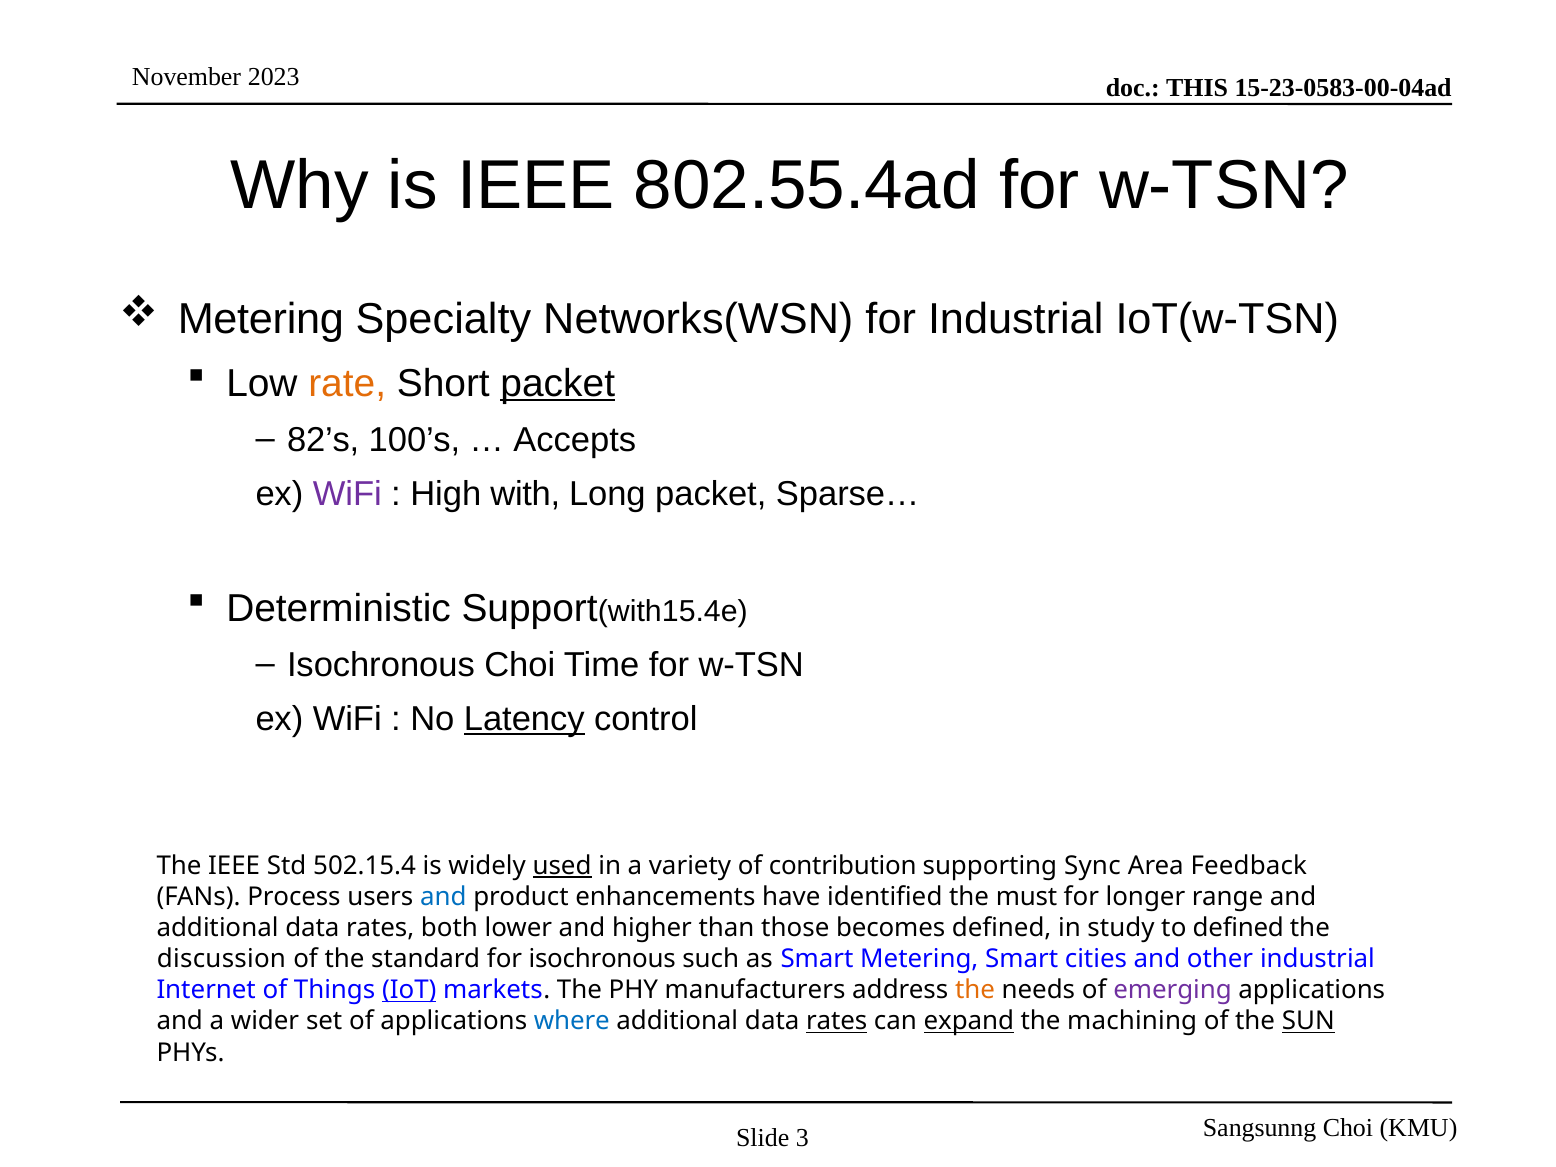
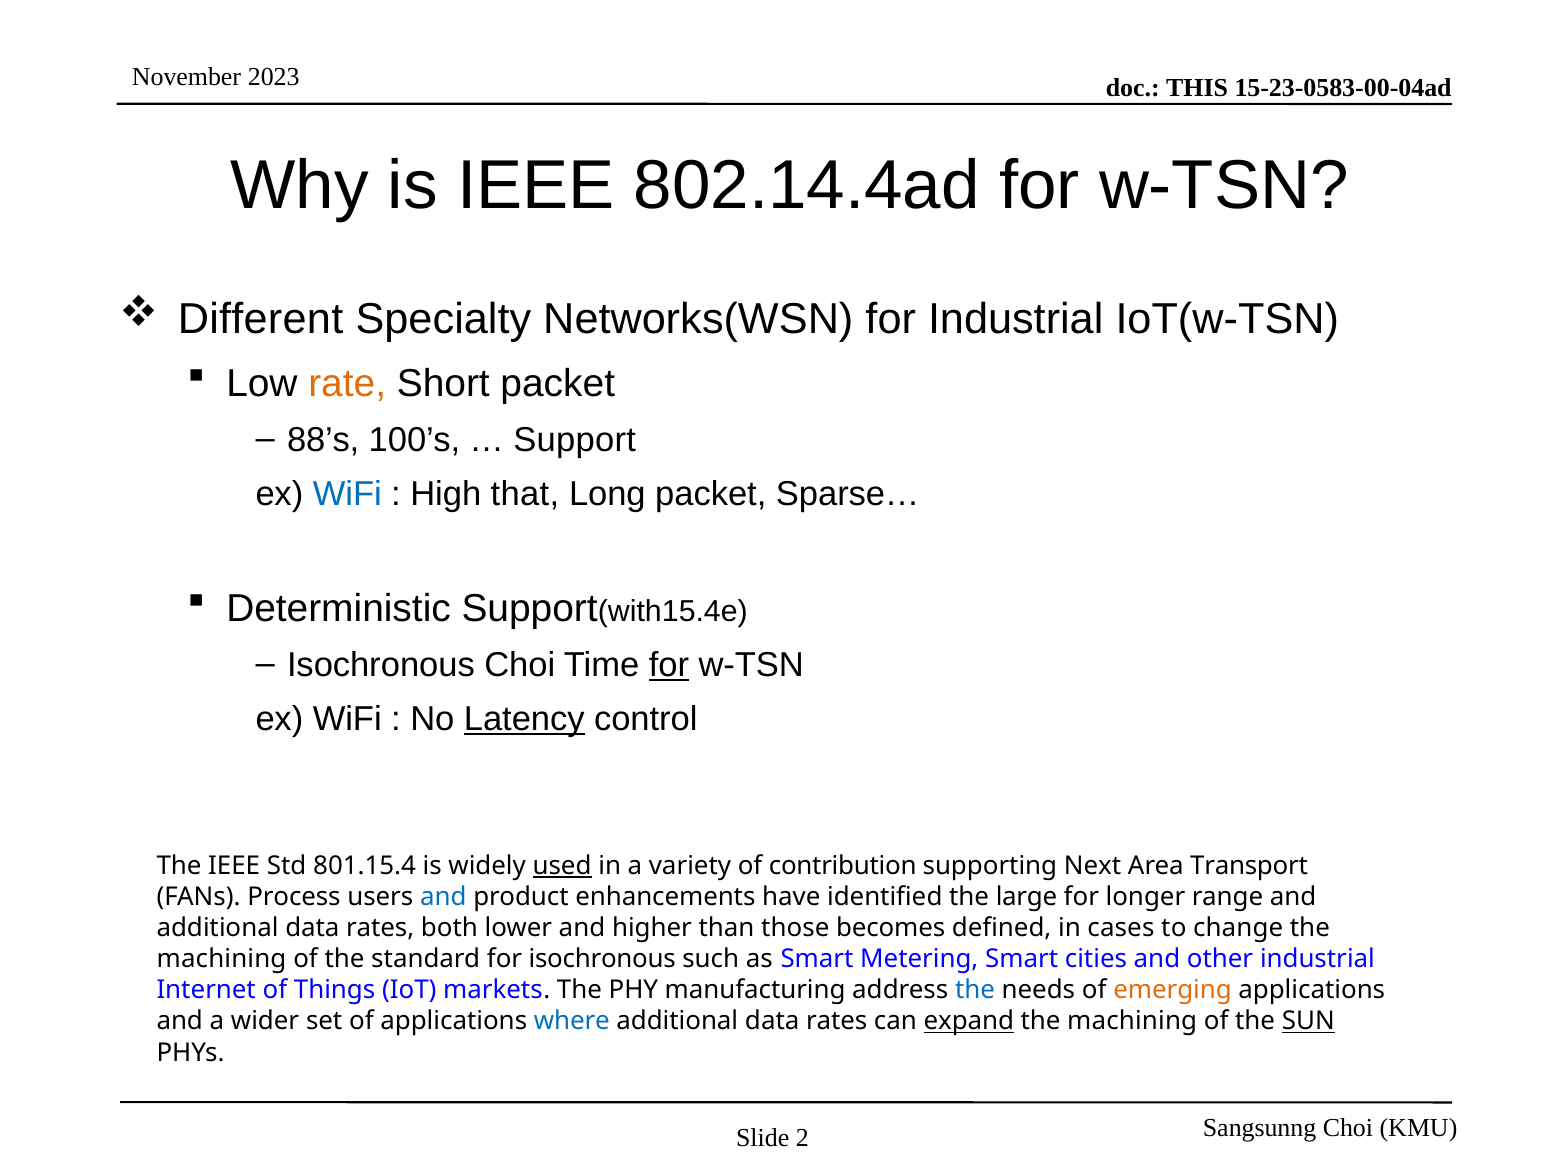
802.55.4ad: 802.55.4ad -> 802.14.4ad
Metering at (261, 319): Metering -> Different
packet at (558, 383) underline: present -> none
82’s: 82’s -> 88’s
Accepts at (575, 440): Accepts -> Support
WiFi at (347, 494) colour: purple -> blue
with: with -> that
for at (669, 665) underline: none -> present
502.15.4: 502.15.4 -> 801.15.4
Sync: Sync -> Next
Feedback: Feedback -> Transport
must: must -> large
study: study -> cases
to defined: defined -> change
discussion at (221, 959): discussion -> machining
IoT underline: present -> none
manufacturers: manufacturers -> manufacturing
the at (975, 990) colour: orange -> blue
emerging colour: purple -> orange
rates at (837, 1021) underline: present -> none
3: 3 -> 2
